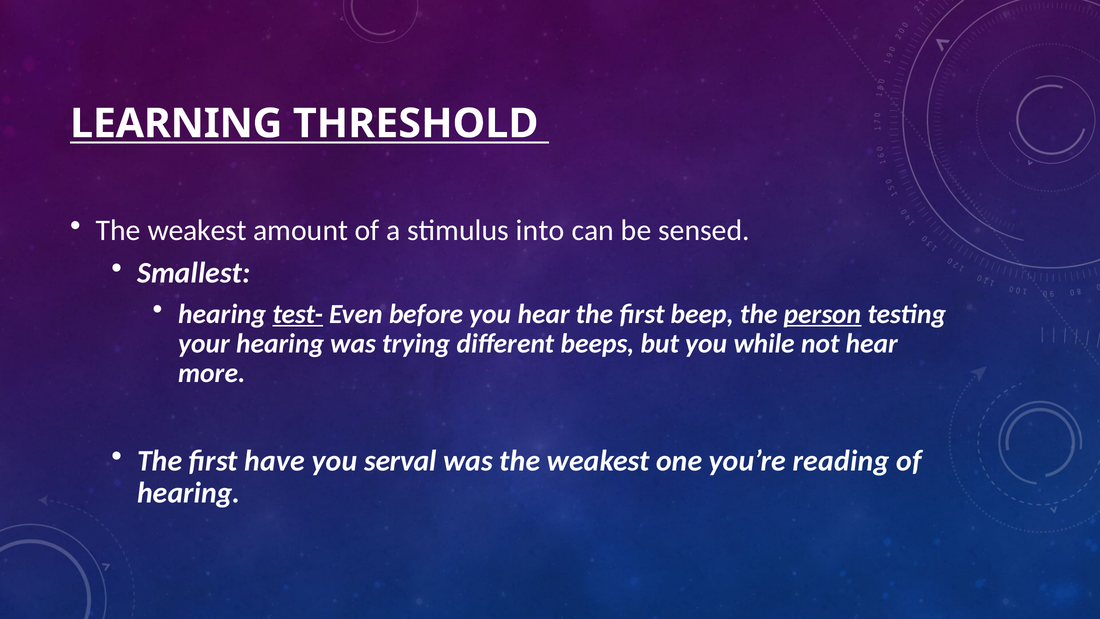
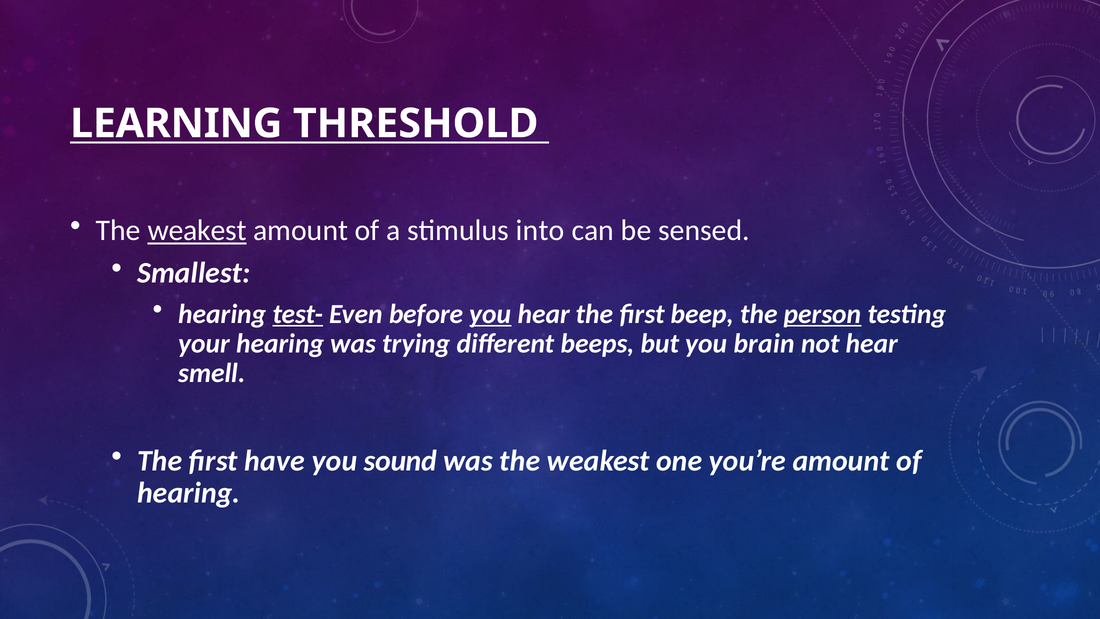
weakest at (197, 230) underline: none -> present
you at (490, 314) underline: none -> present
while: while -> brain
more: more -> smell
serval: serval -> sound
you’re reading: reading -> amount
